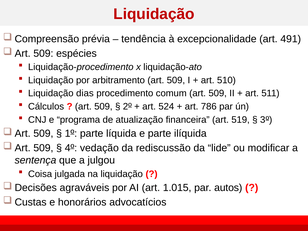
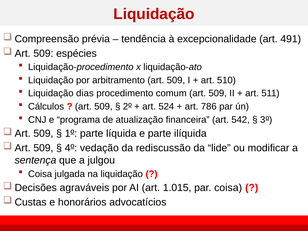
519: 519 -> 542
par autos: autos -> coisa
